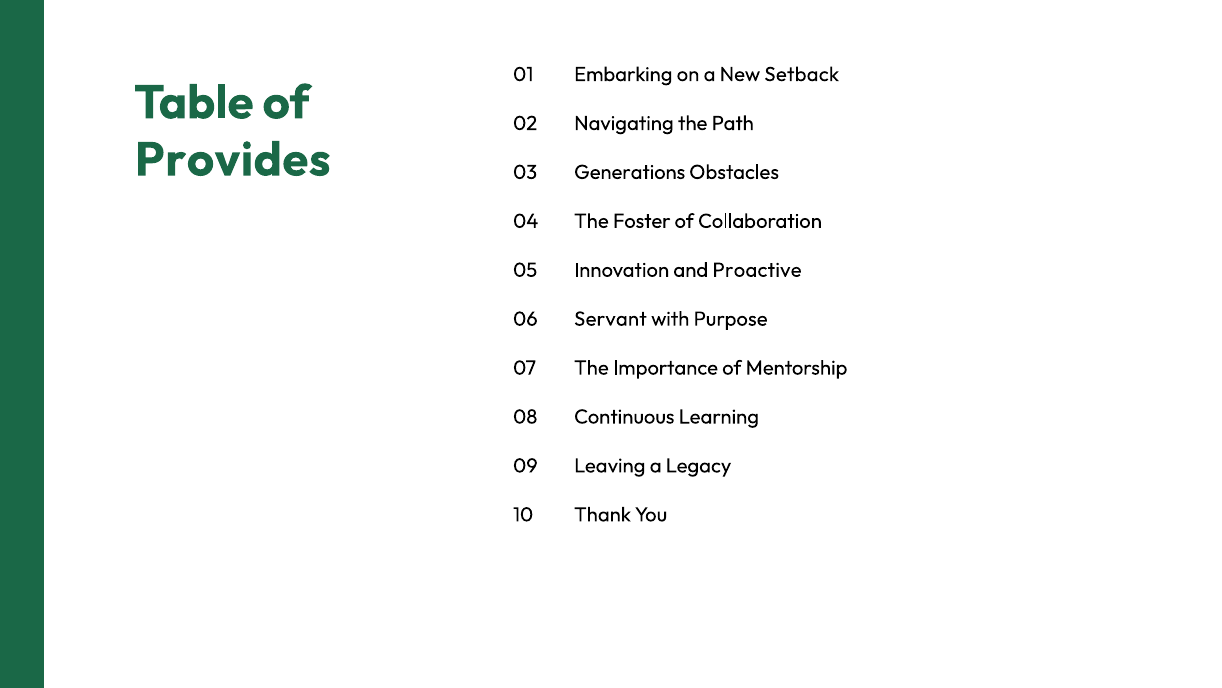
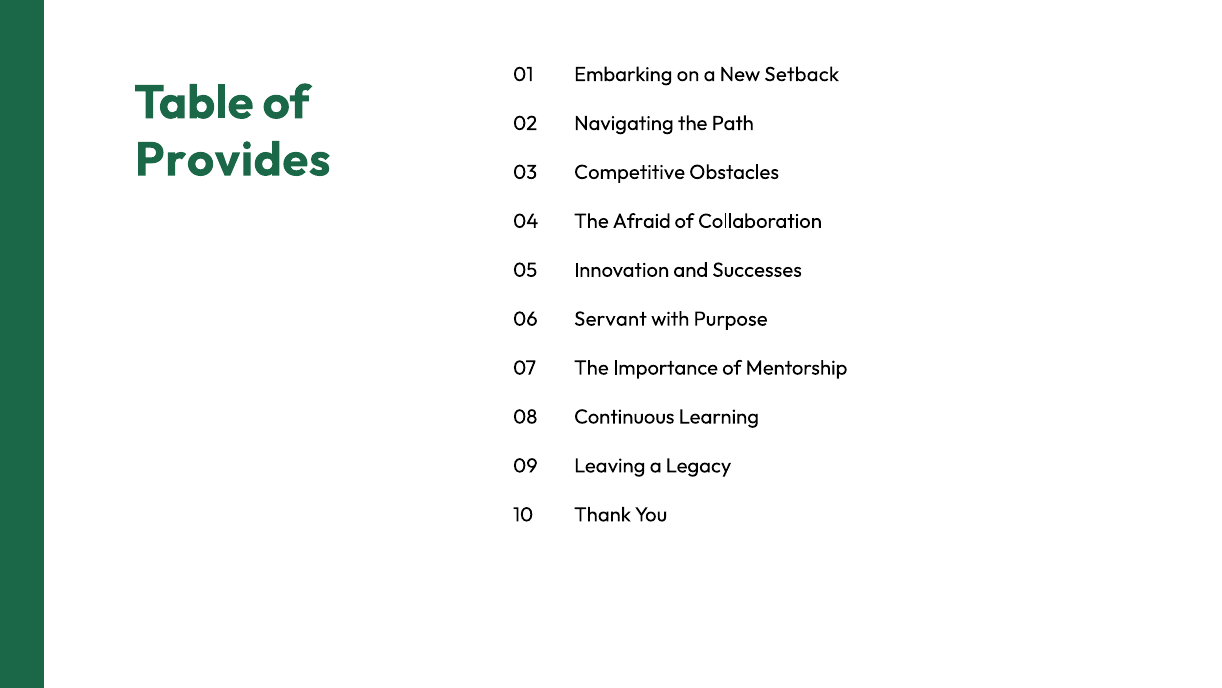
Generations: Generations -> Competitive
Foster: Foster -> Afraid
Proactive: Proactive -> Successes
